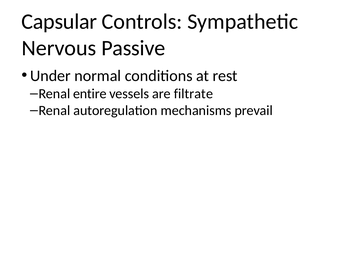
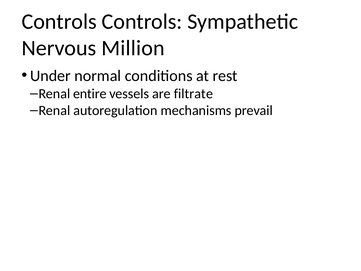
Capsular at (59, 22): Capsular -> Controls
Passive: Passive -> Million
